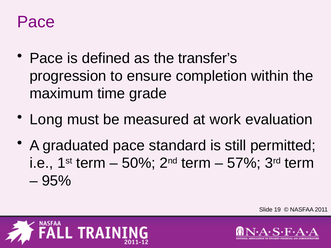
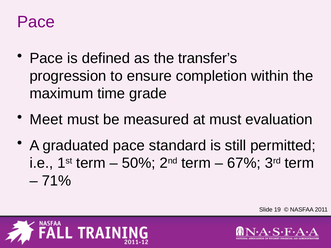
Long: Long -> Meet
at work: work -> must
57%: 57% -> 67%
95%: 95% -> 71%
